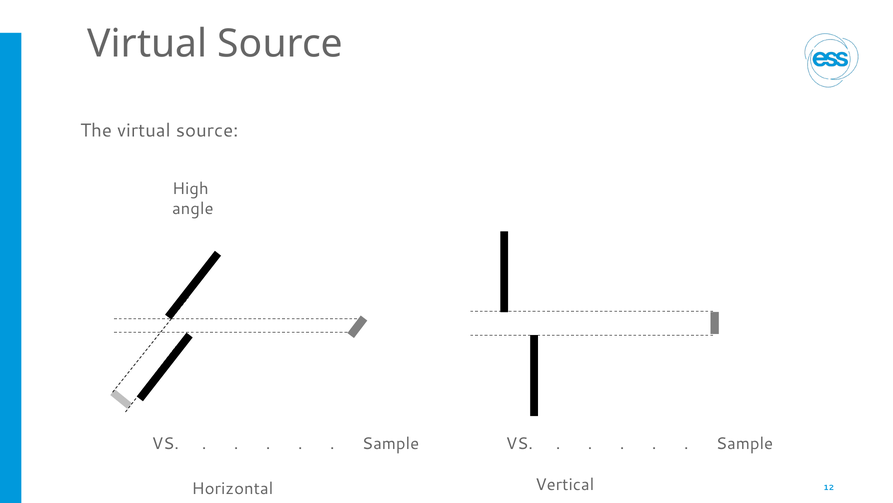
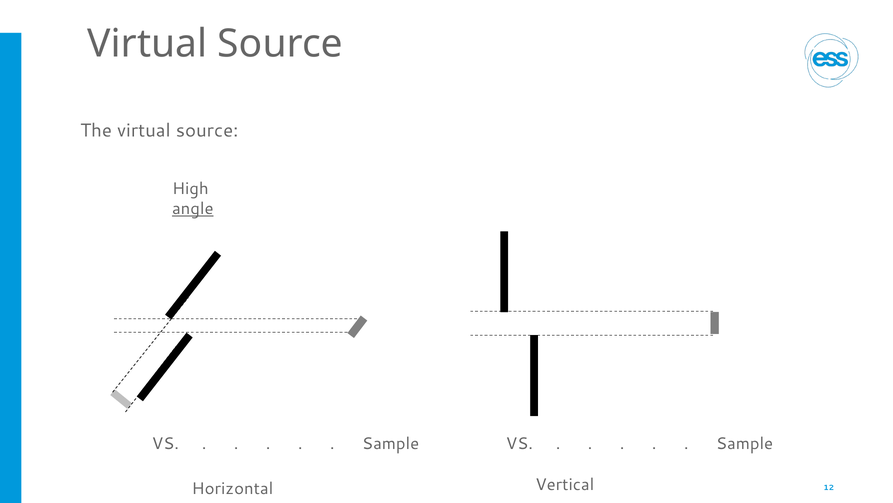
angle underline: none -> present
